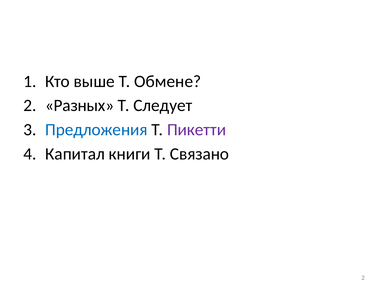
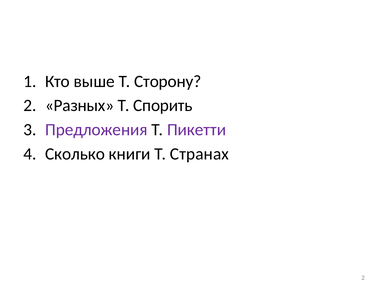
Обмене: Обмене -> Сторону
Следует: Следует -> Спорить
Предложения colour: blue -> purple
Капитал: Капитал -> Сколько
Связано: Связано -> Странах
